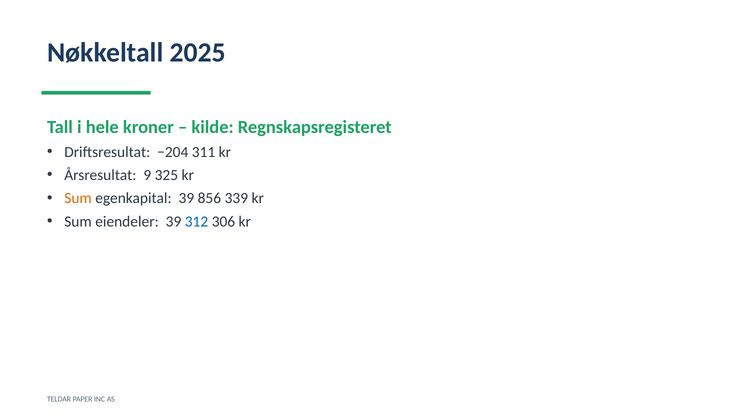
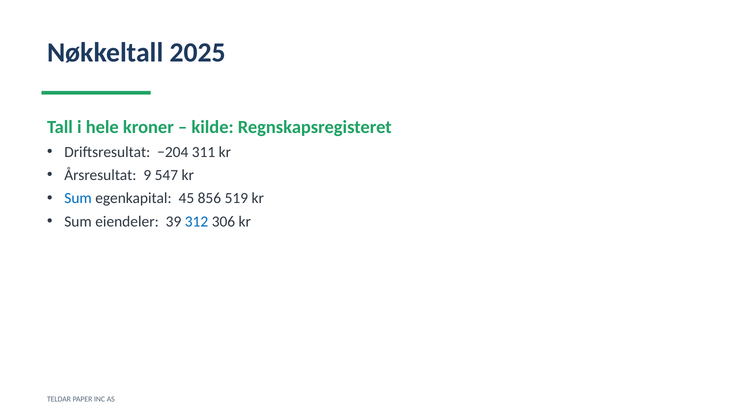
325: 325 -> 547
Sum at (78, 198) colour: orange -> blue
egenkapital 39: 39 -> 45
339: 339 -> 519
